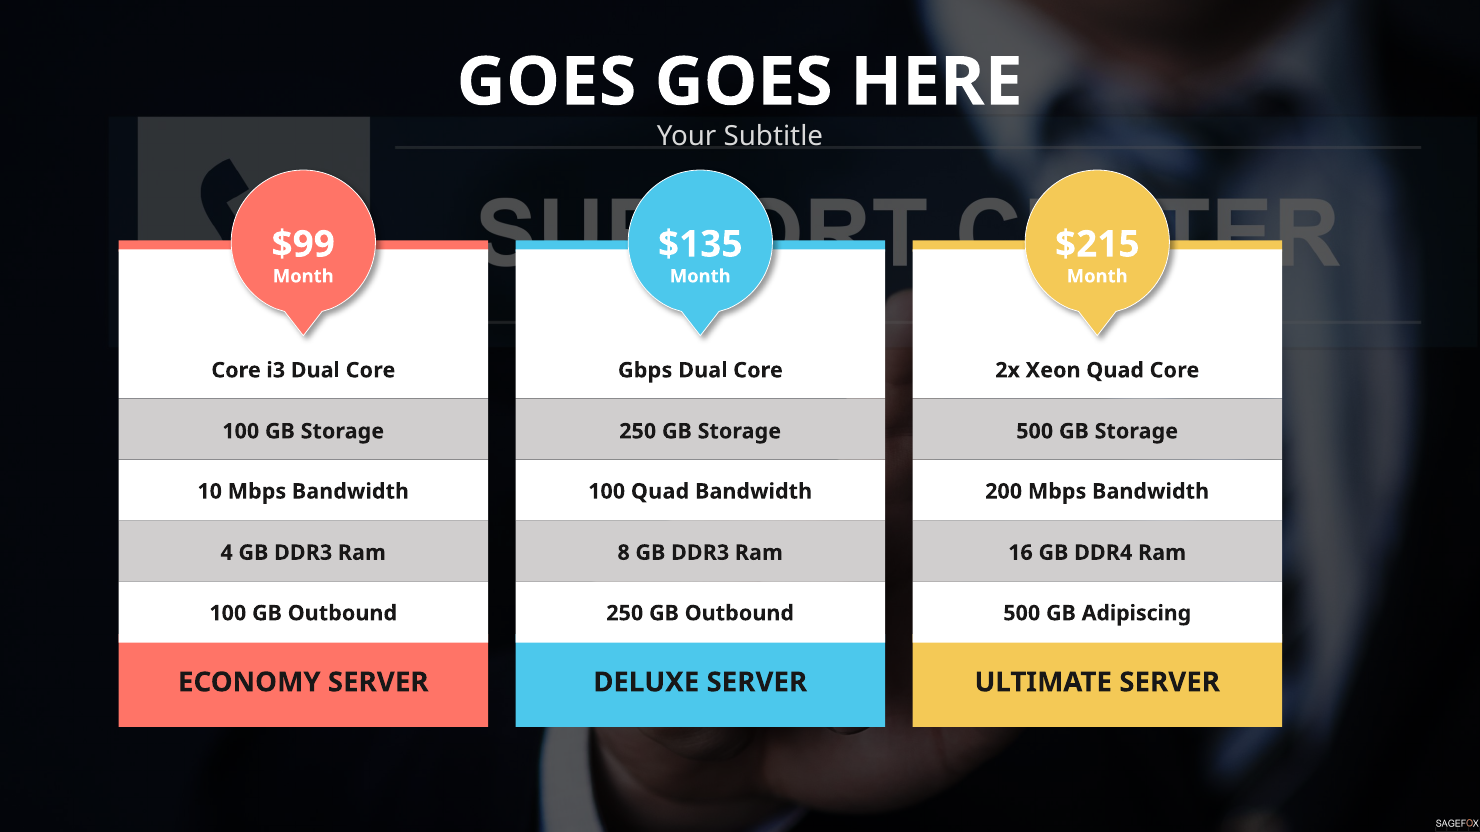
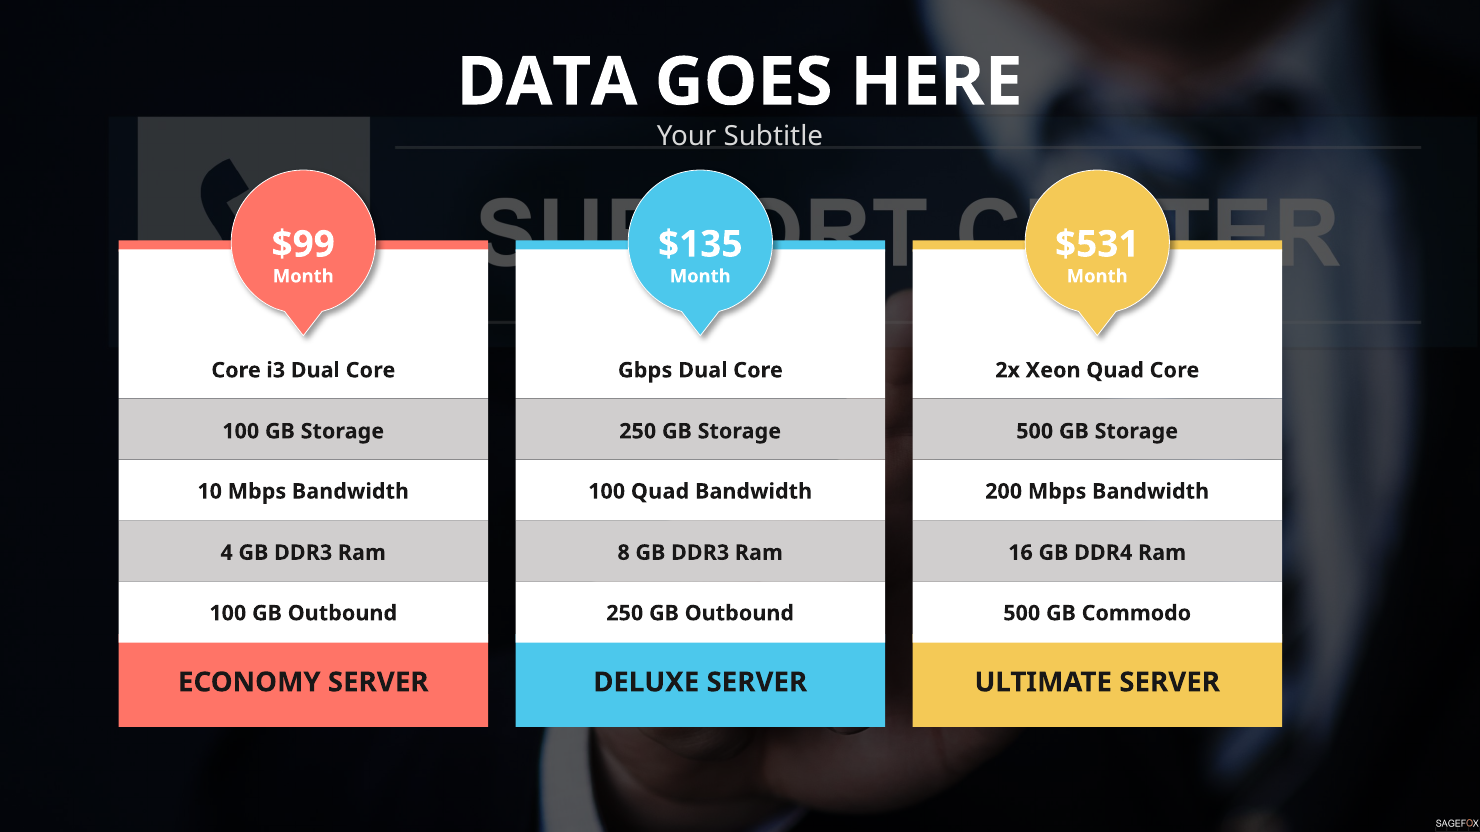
GOES at (546, 82): GOES -> DATA
$215: $215 -> $531
Adipiscing: Adipiscing -> Commodo
